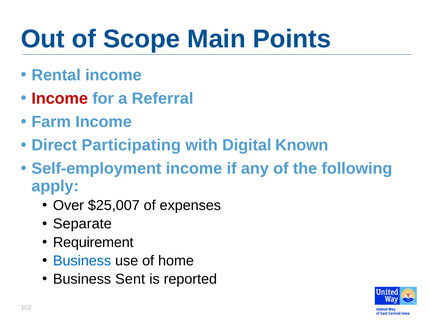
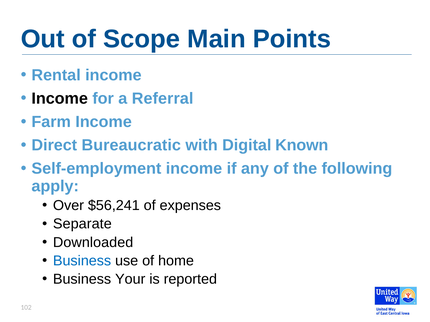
Income at (60, 99) colour: red -> black
Participating: Participating -> Bureaucratic
$25,007: $25,007 -> $56,241
Requirement: Requirement -> Downloaded
Sent: Sent -> Your
